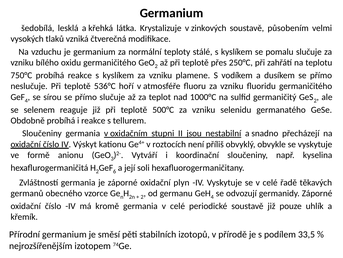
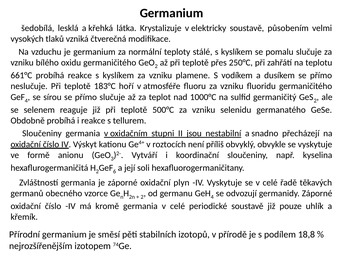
zinkových: zinkových -> elektricky
750°C: 750°C -> 661°C
536°C: 536°C -> 183°C
33,5: 33,5 -> 18,8
